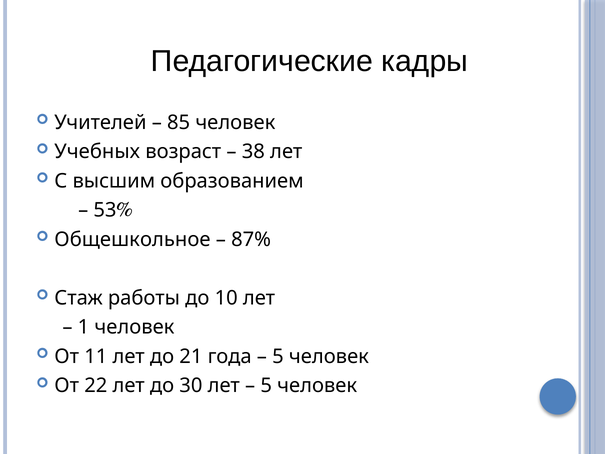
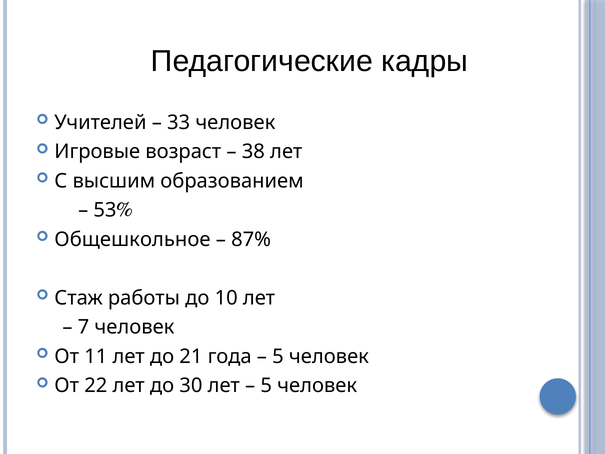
85: 85 -> 33
Учебных: Учебных -> Игровые
1: 1 -> 7
